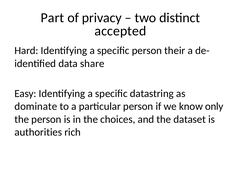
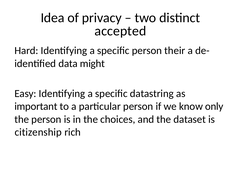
Part: Part -> Idea
share: share -> might
dominate: dominate -> important
authorities: authorities -> citizenship
